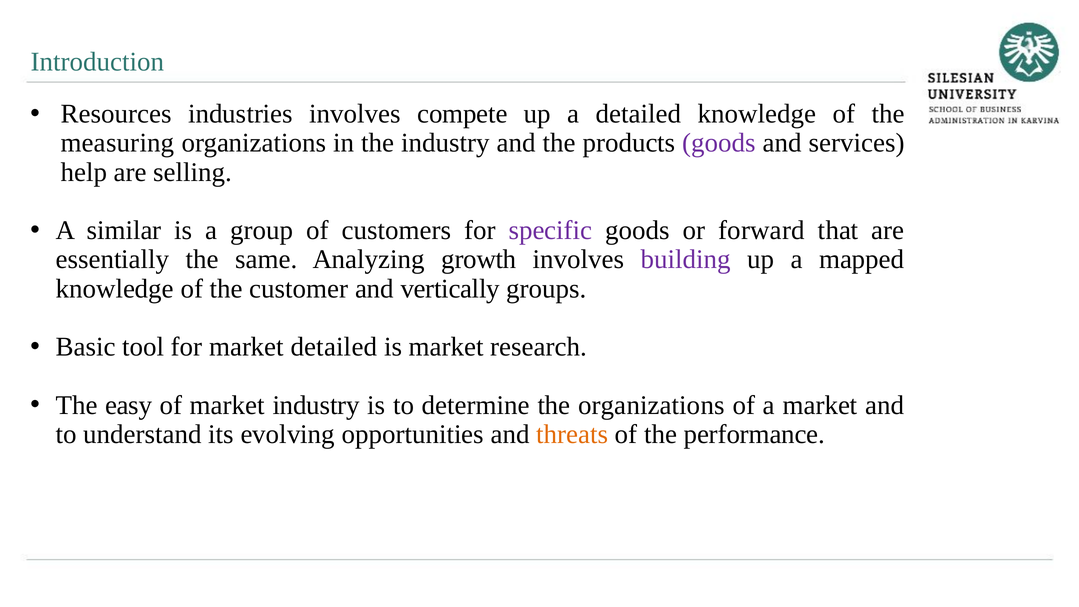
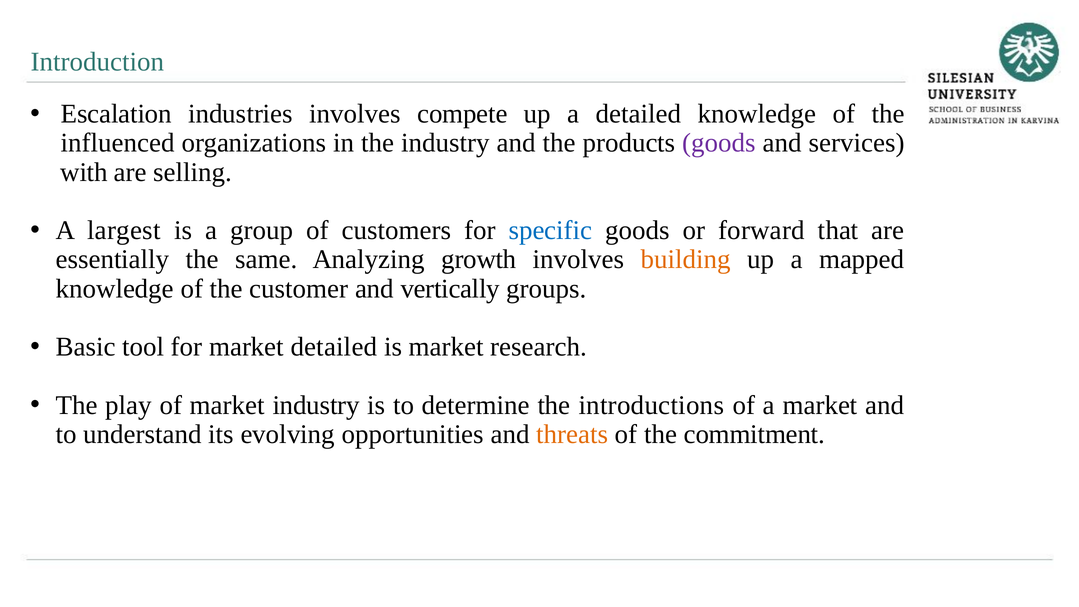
Resources: Resources -> Escalation
measuring: measuring -> influenced
help: help -> with
similar: similar -> largest
specific colour: purple -> blue
building colour: purple -> orange
easy: easy -> play
the organizations: organizations -> introductions
performance: performance -> commitment
